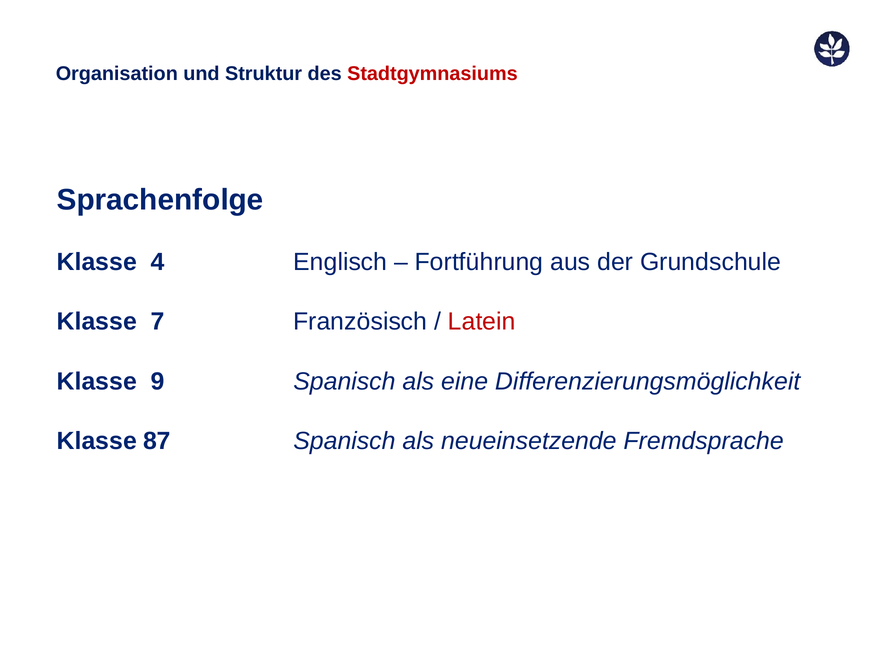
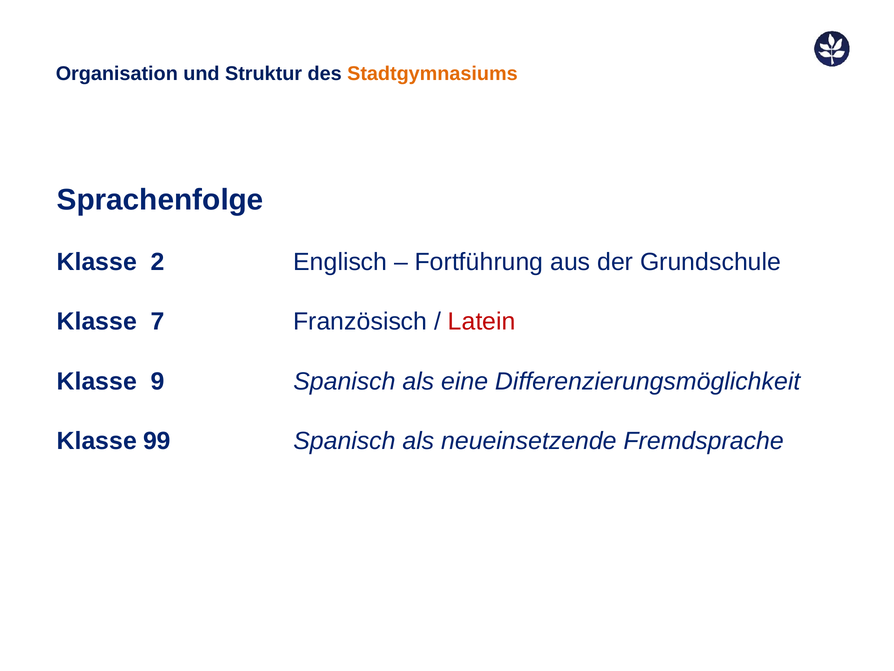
Stadtgymnasiums colour: red -> orange
4: 4 -> 2
87: 87 -> 99
